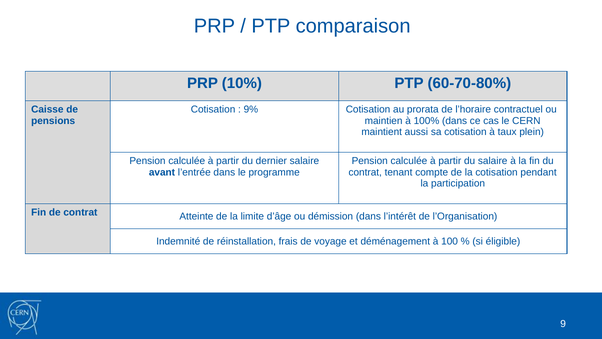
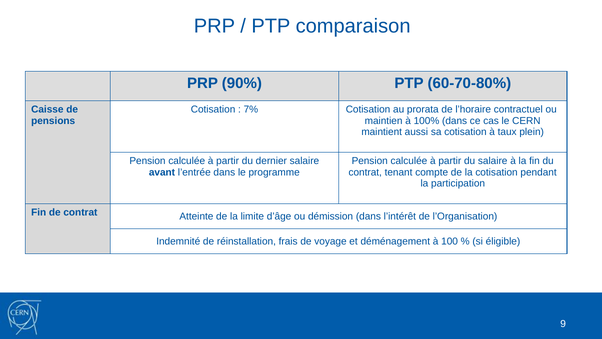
10%: 10% -> 90%
9%: 9% -> 7%
